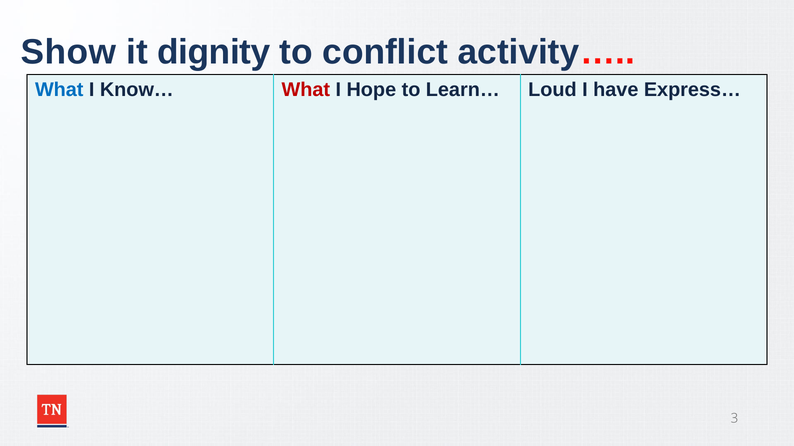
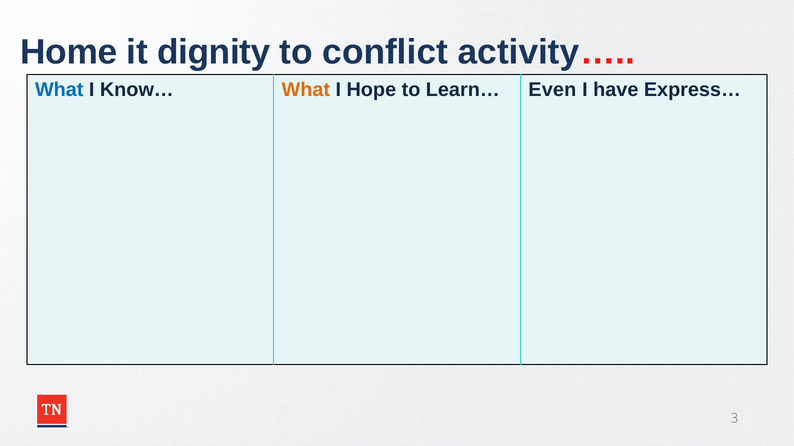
Show: Show -> Home
What at (306, 90) colour: red -> orange
Loud: Loud -> Even
